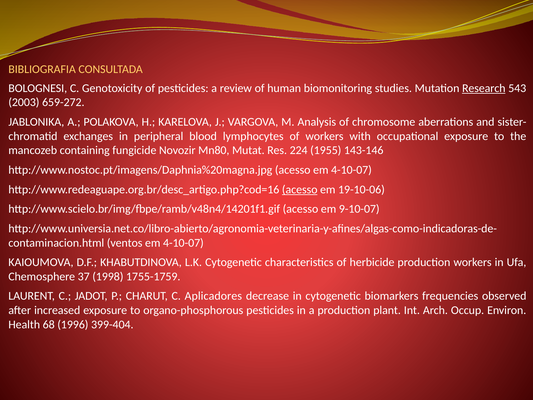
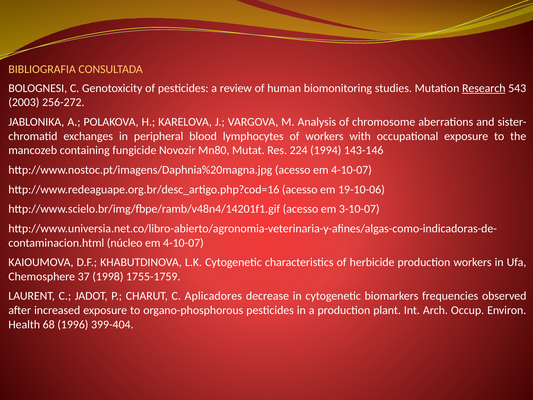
659-272: 659-272 -> 256-272
1955: 1955 -> 1994
acesso at (300, 189) underline: present -> none
9-10-07: 9-10-07 -> 3-10-07
ventos: ventos -> núcleo
